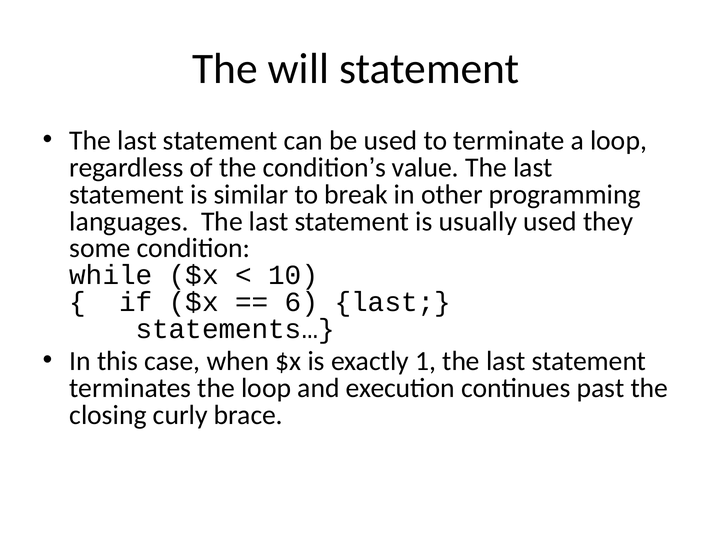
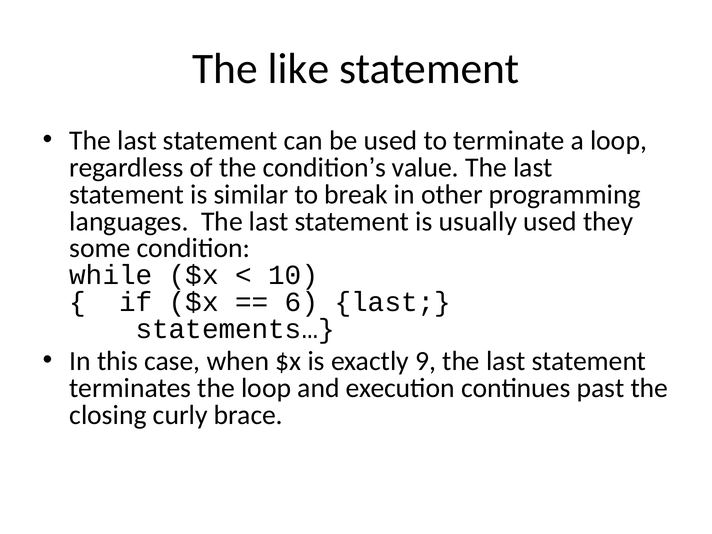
will: will -> like
1: 1 -> 9
